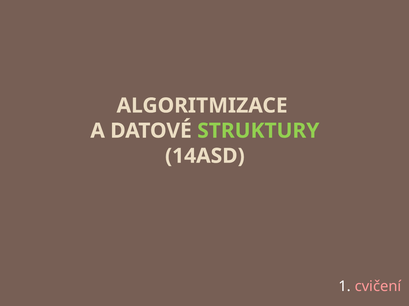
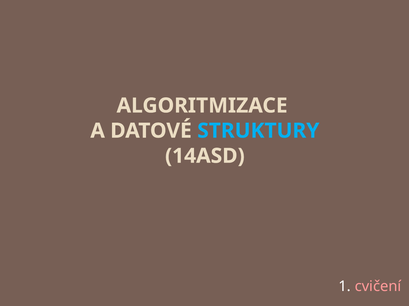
STRUKTURY colour: light green -> light blue
